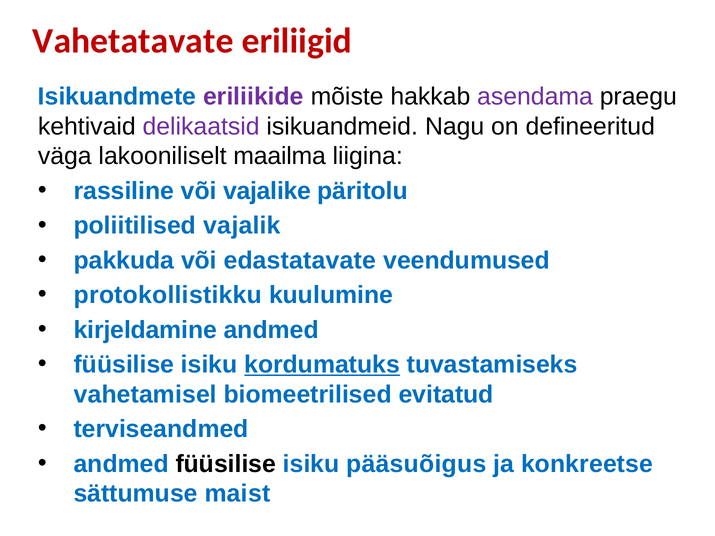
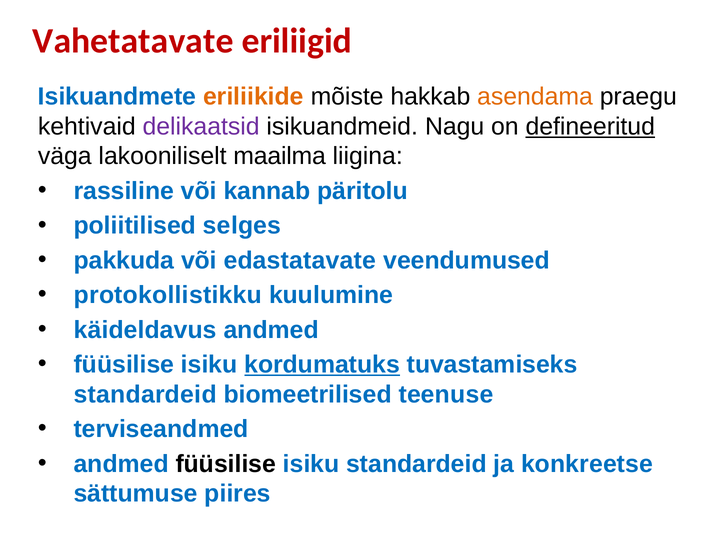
eriliikide colour: purple -> orange
asendama colour: purple -> orange
defineeritud underline: none -> present
vajalike: vajalike -> kannab
vajalik: vajalik -> selges
kirjeldamine: kirjeldamine -> käideldavus
vahetamisel at (145, 395): vahetamisel -> standardeid
evitatud: evitatud -> teenuse
isiku pääsuõigus: pääsuõigus -> standardeid
maist: maist -> piires
